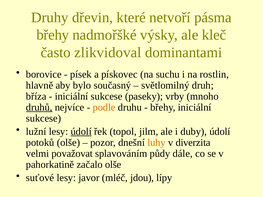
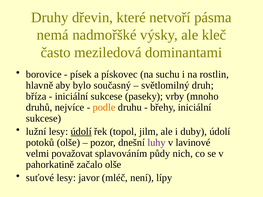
břehy at (53, 35): břehy -> nemá
zlikvidoval: zlikvidoval -> meziledová
druhů underline: present -> none
luhy colour: orange -> purple
diverzita: diverzita -> lavinové
dále: dále -> nich
jdou: jdou -> není
